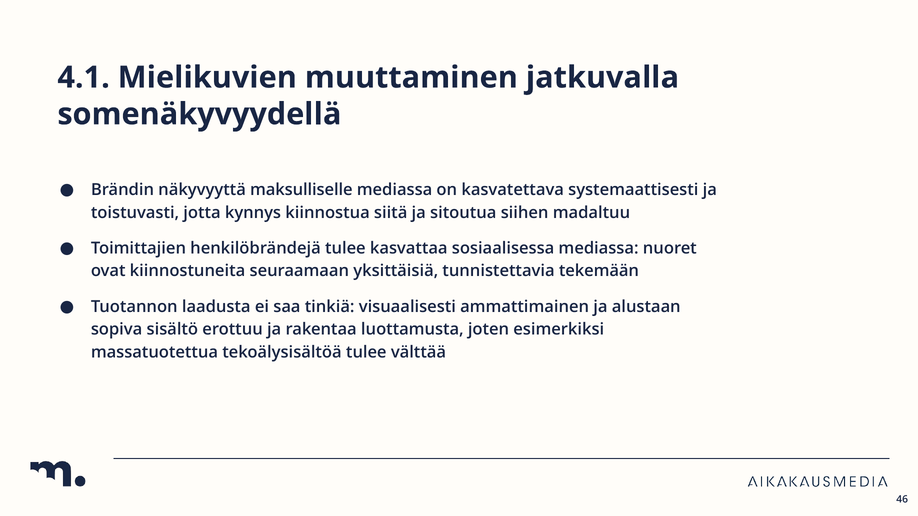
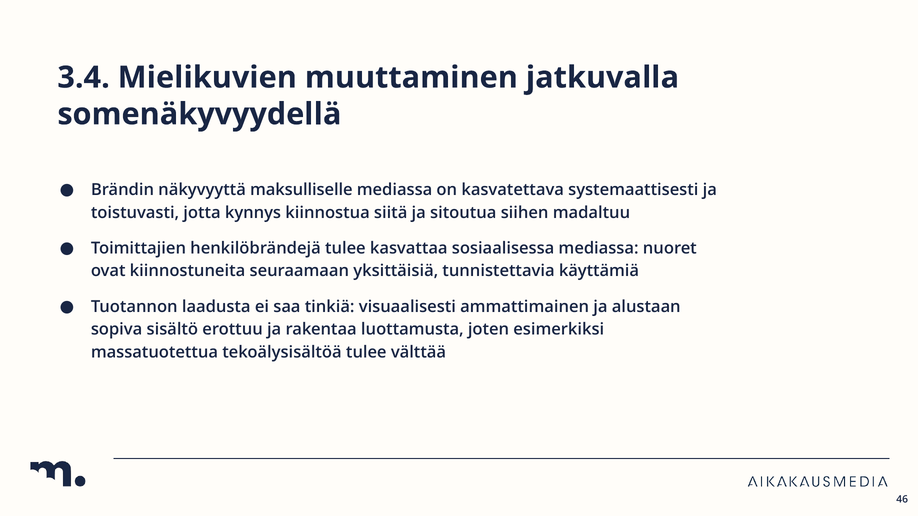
4.1: 4.1 -> 3.4
tekemään: tekemään -> käyttämiä
